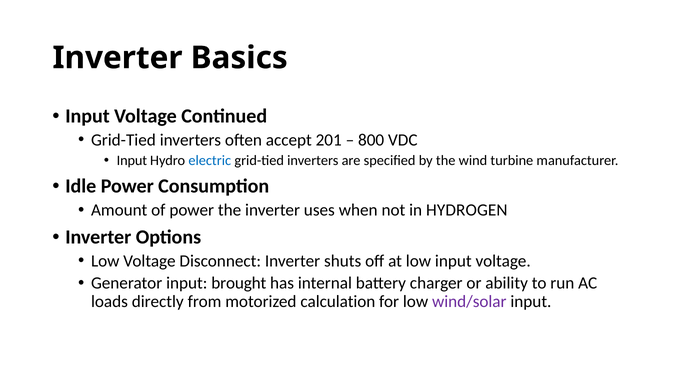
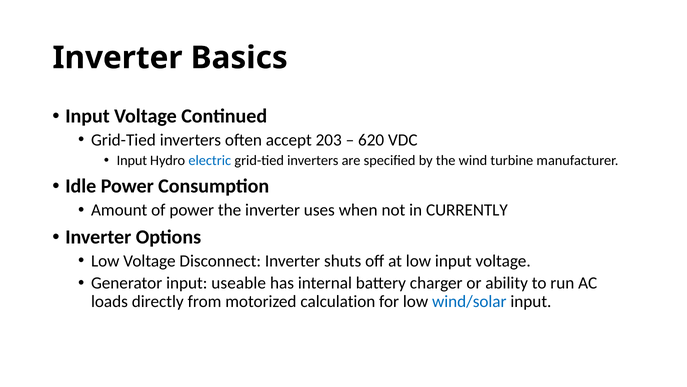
201: 201 -> 203
800: 800 -> 620
HYDROGEN: HYDROGEN -> CURRENTLY
brought: brought -> useable
wind/solar colour: purple -> blue
